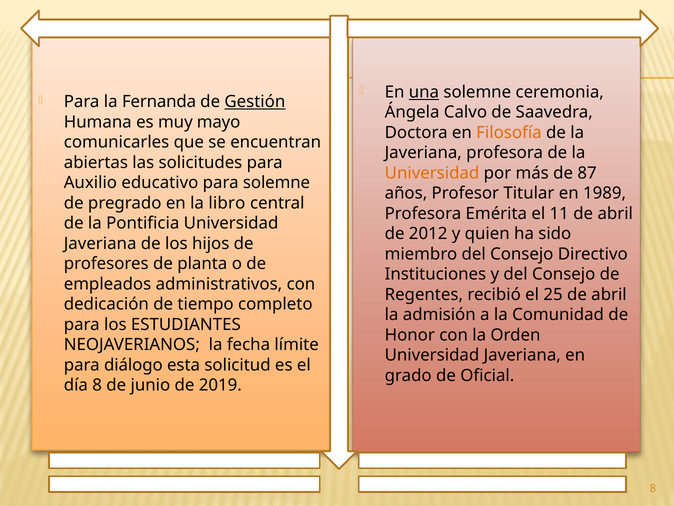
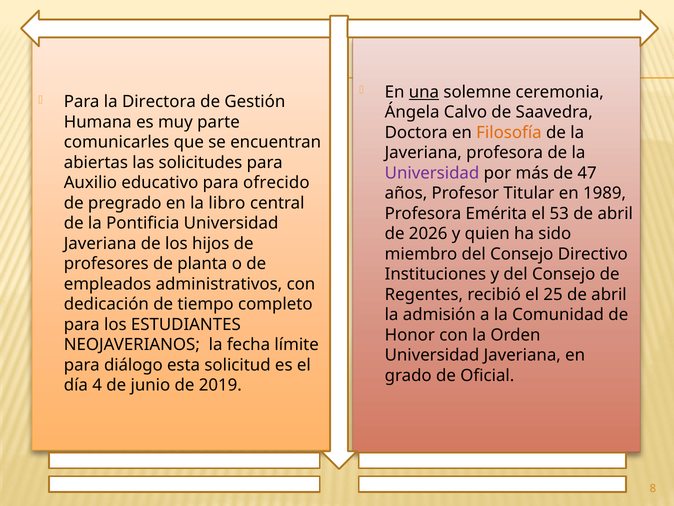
Fernanda: Fernanda -> Directora
Gestión underline: present -> none
mayo: mayo -> parte
Universidad at (432, 173) colour: orange -> purple
87: 87 -> 47
para solemne: solemne -> ofrecido
11: 11 -> 53
2012: 2012 -> 2026
día 8: 8 -> 4
